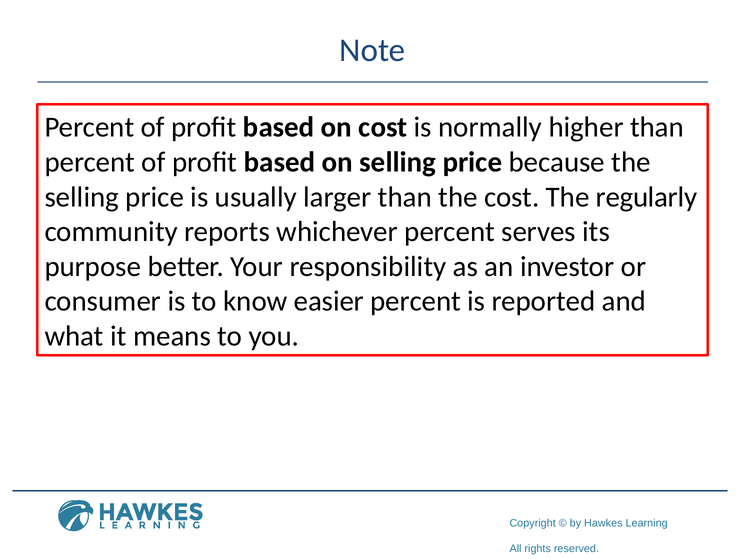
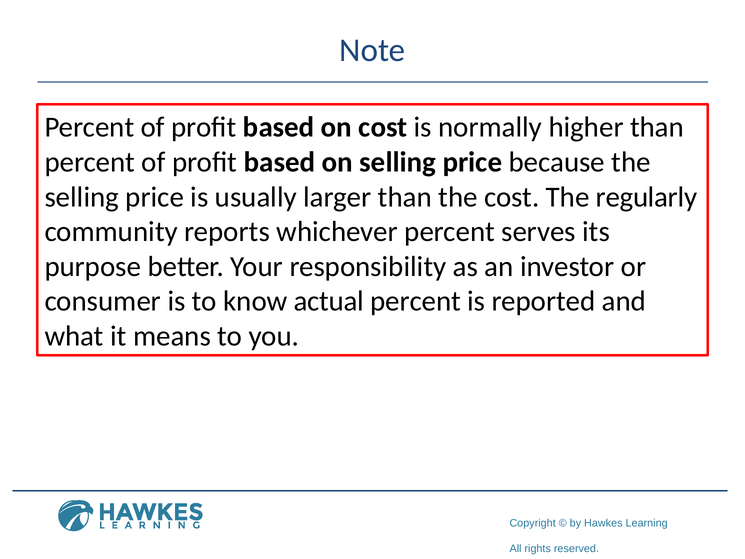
easier: easier -> actual
